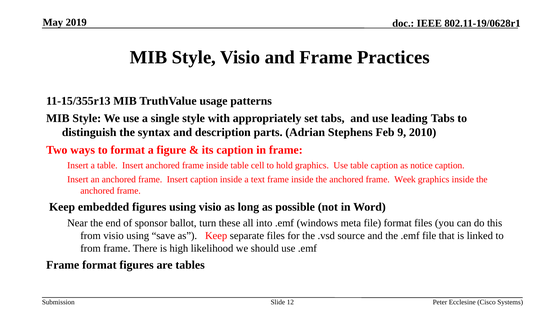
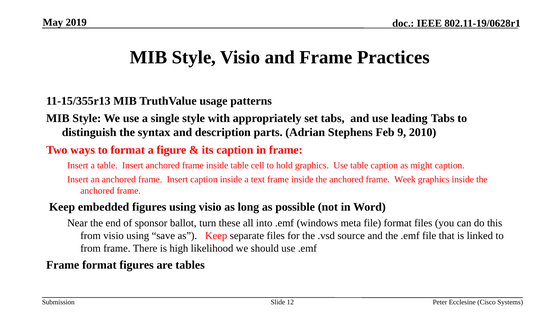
notice: notice -> might
